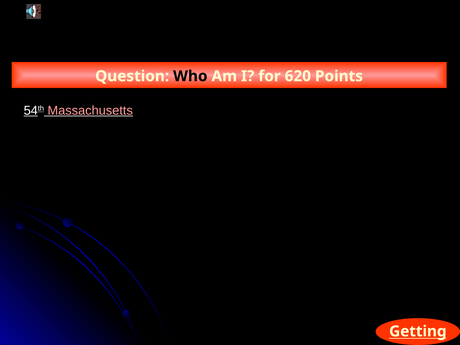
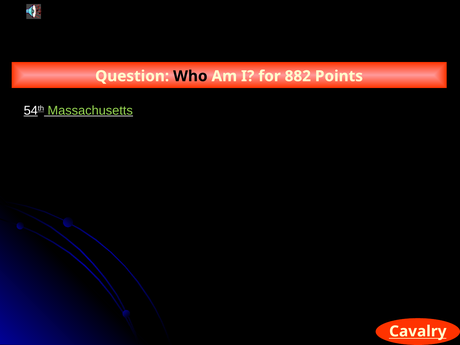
620: 620 -> 882
Massachusetts colour: pink -> light green
Getting: Getting -> Cavalry
